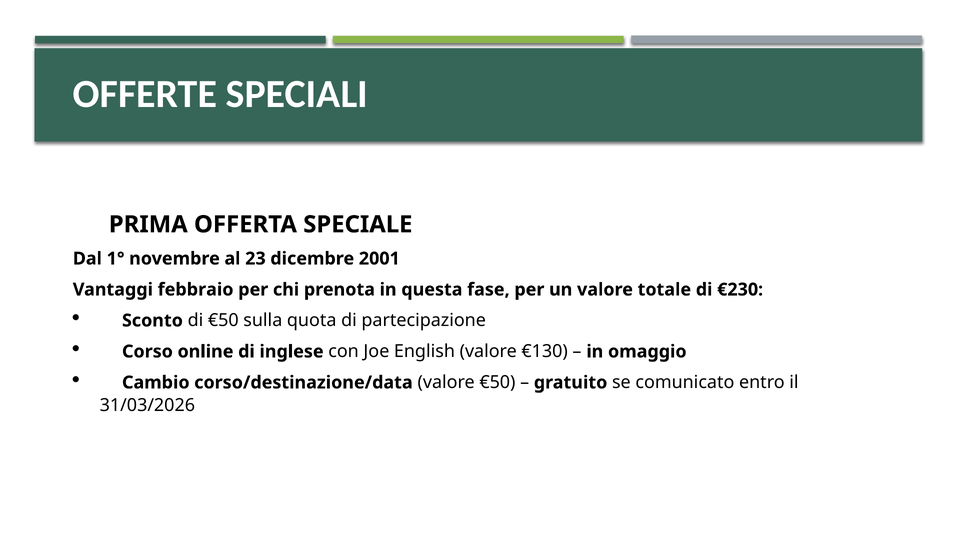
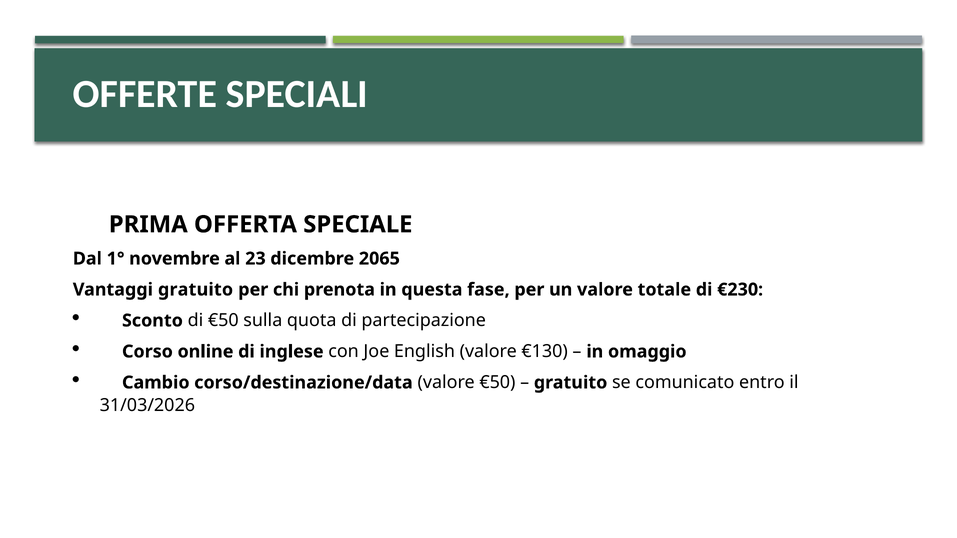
2001: 2001 -> 2065
Vantaggi febbraio: febbraio -> gratuito
